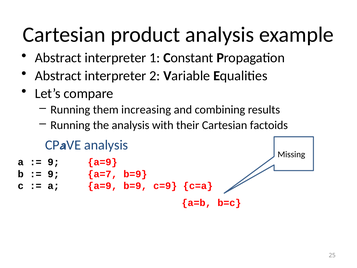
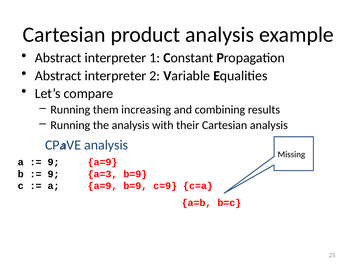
Cartesian factoids: factoids -> analysis
a=7: a=7 -> a=3
